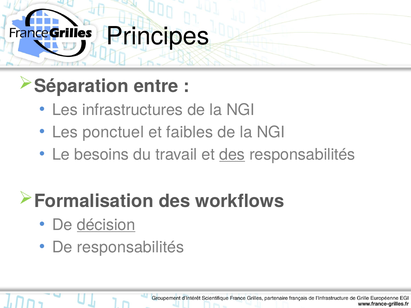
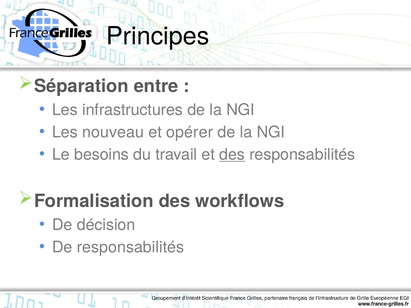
ponctuel: ponctuel -> nouveau
faibles: faibles -> opérer
décision underline: present -> none
